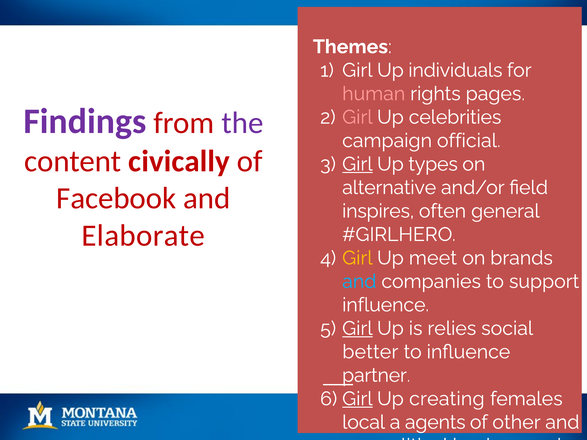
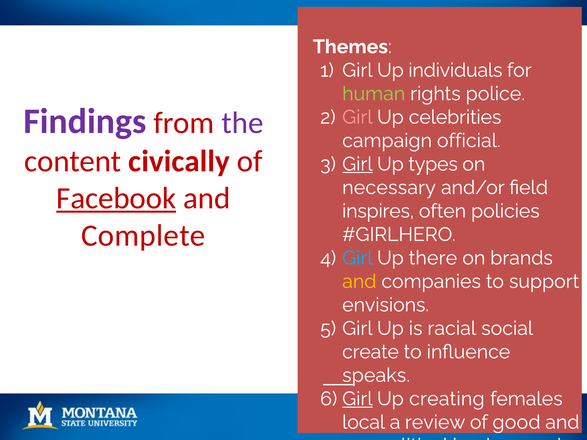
human colour: pink -> light green
pages: pages -> police
alternative: alternative -> necessary
Facebook underline: none -> present
general: general -> policies
Elaborate: Elaborate -> Complete
Girl at (357, 258) colour: yellow -> light blue
meet: meet -> there
and at (359, 282) colour: light blue -> yellow
influence at (386, 305): influence -> envisions
Girl at (357, 329) underline: present -> none
relies: relies -> racial
better: better -> create
partner: partner -> speaks
agents: agents -> review
other: other -> good
